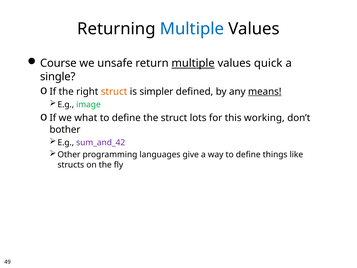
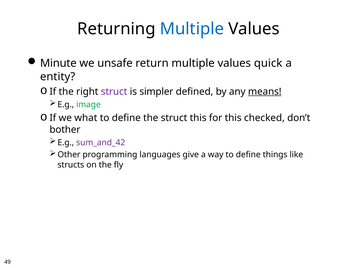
Course: Course -> Minute
multiple at (193, 63) underline: present -> none
single: single -> entity
struct at (114, 92) colour: orange -> purple
struct lots: lots -> this
working: working -> checked
